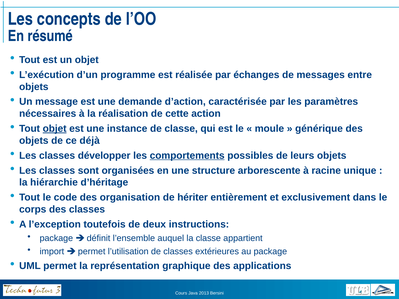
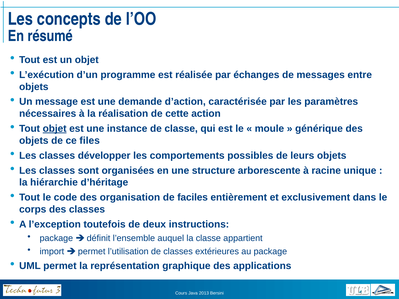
déjà: déjà -> files
comportements underline: present -> none
hériter: hériter -> faciles
